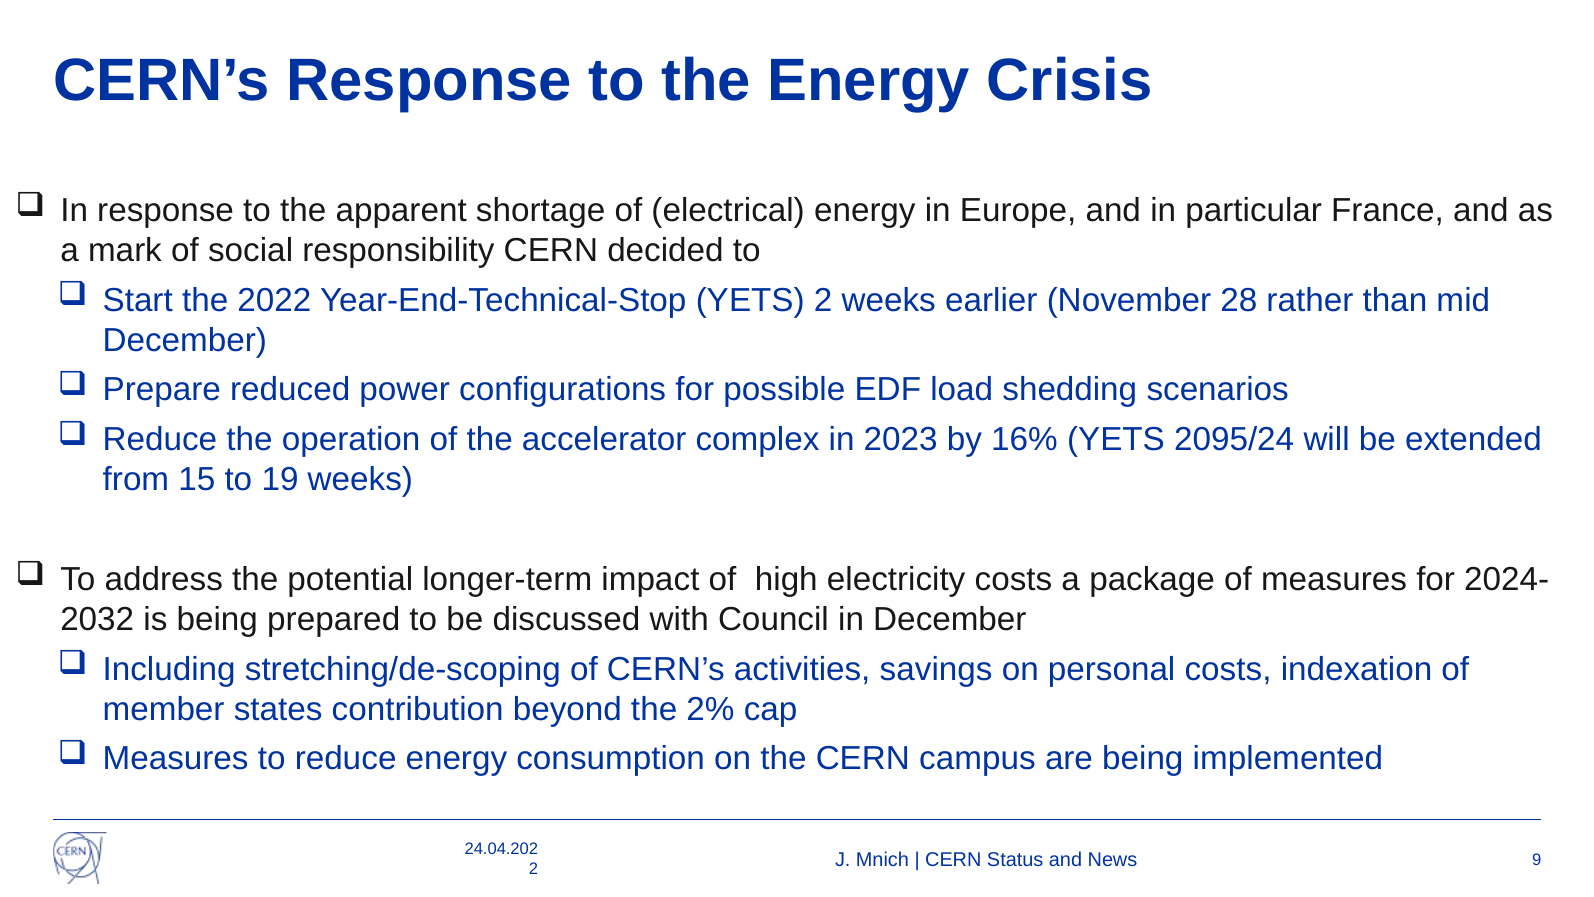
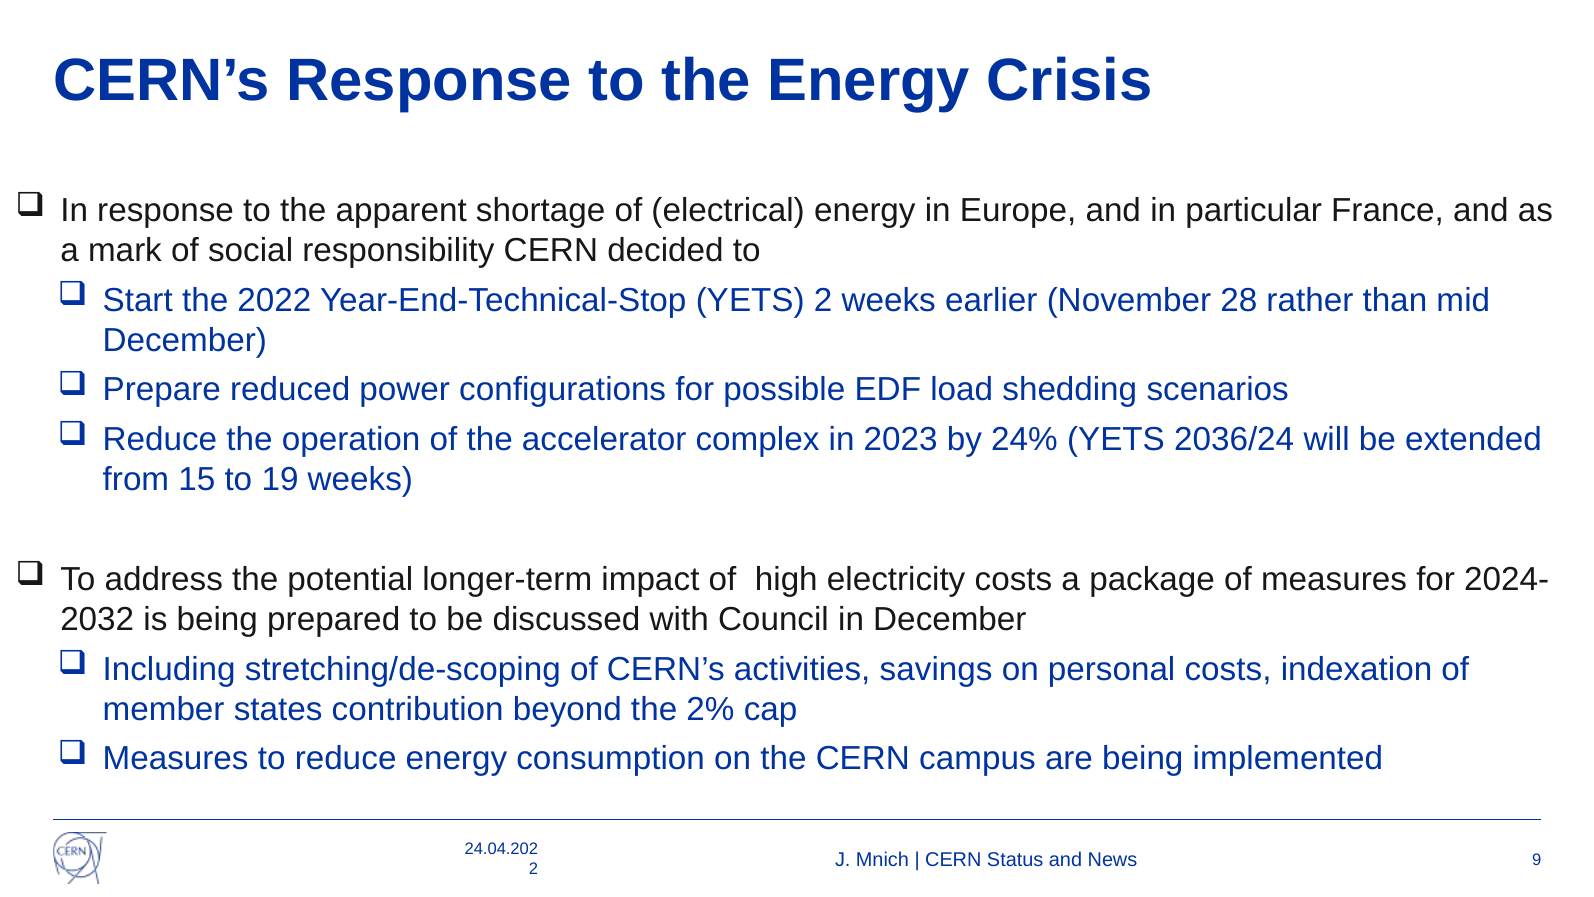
16%: 16% -> 24%
2095/24: 2095/24 -> 2036/24
